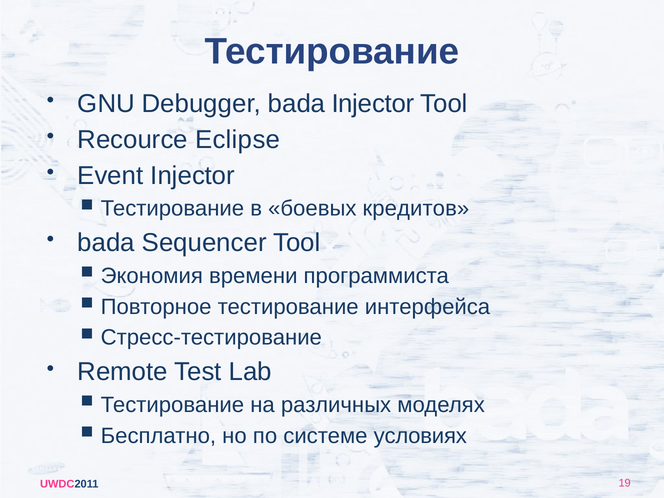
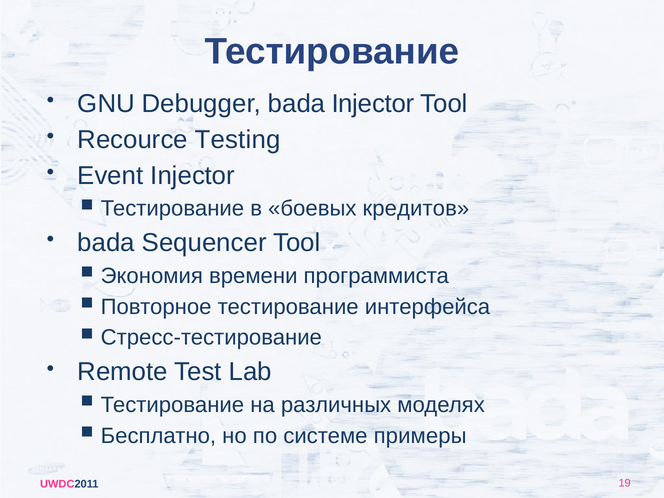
Eclipse: Eclipse -> Testing
условиях: условиях -> примеры
